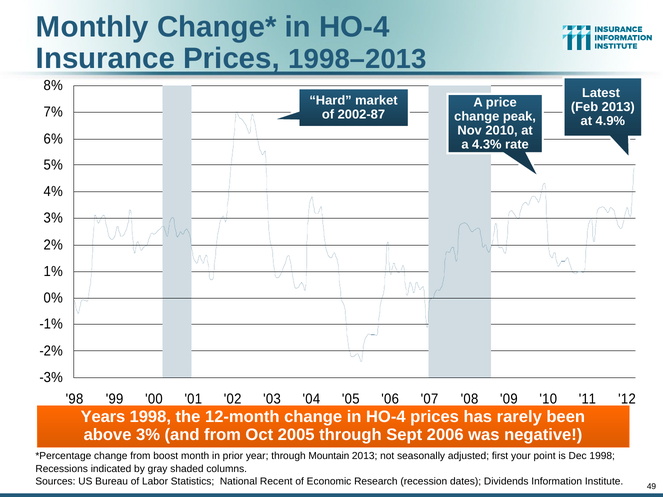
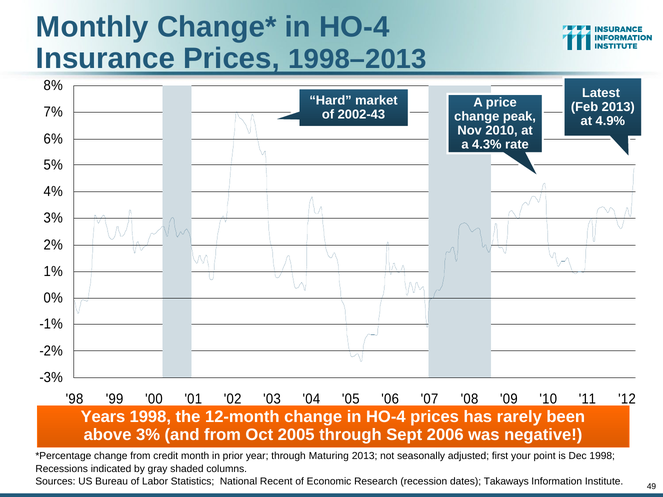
2002-87: 2002-87 -> 2002-43
boost: boost -> credit
Mountain: Mountain -> Maturing
Dividends: Dividends -> Takaways
